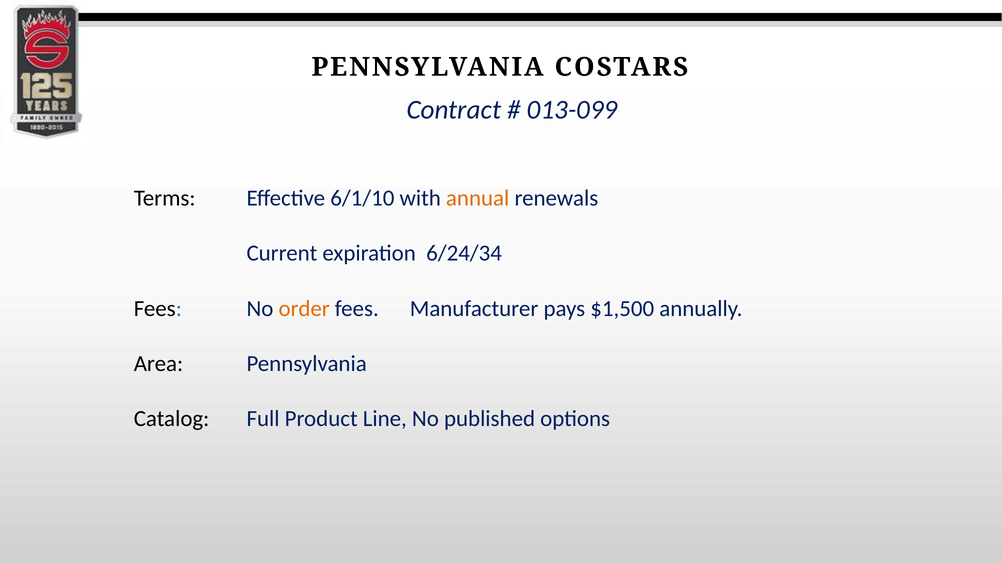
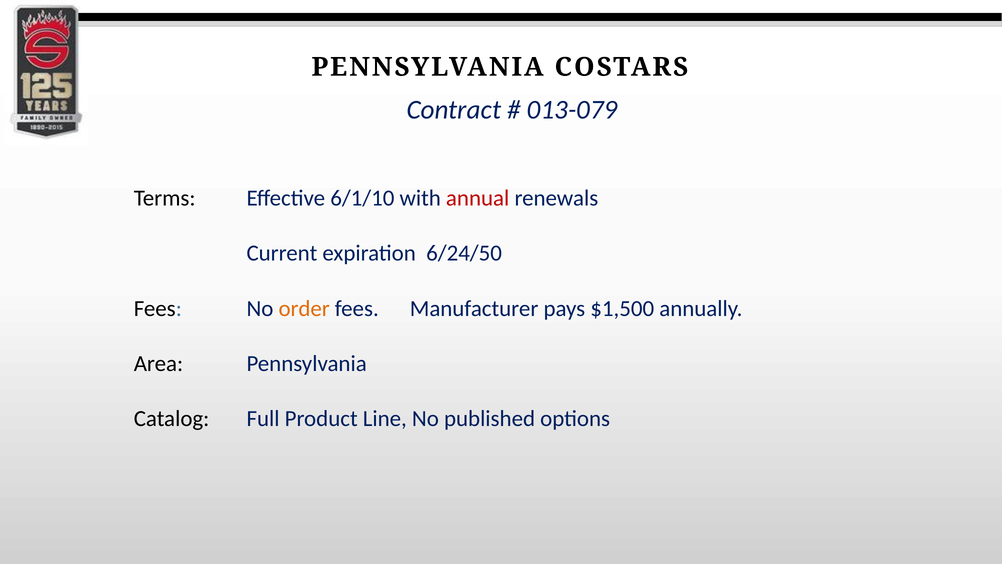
013-099: 013-099 -> 013-079
annual colour: orange -> red
6/24/34: 6/24/34 -> 6/24/50
